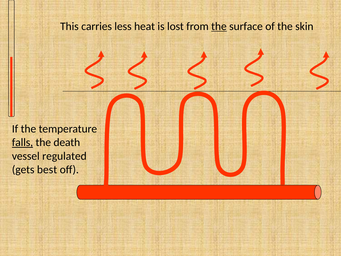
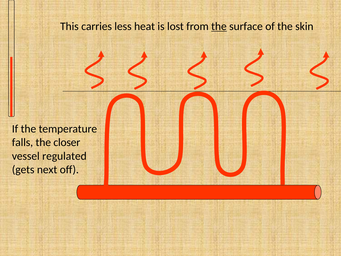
falls underline: present -> none
death: death -> closer
best: best -> next
